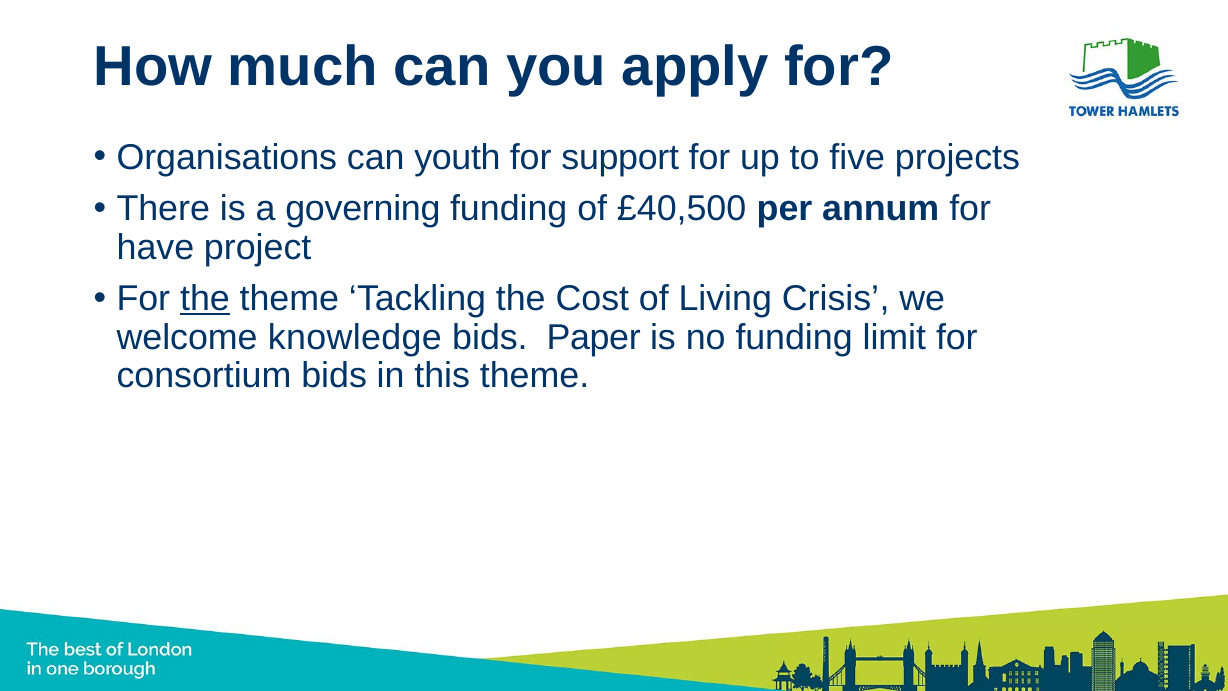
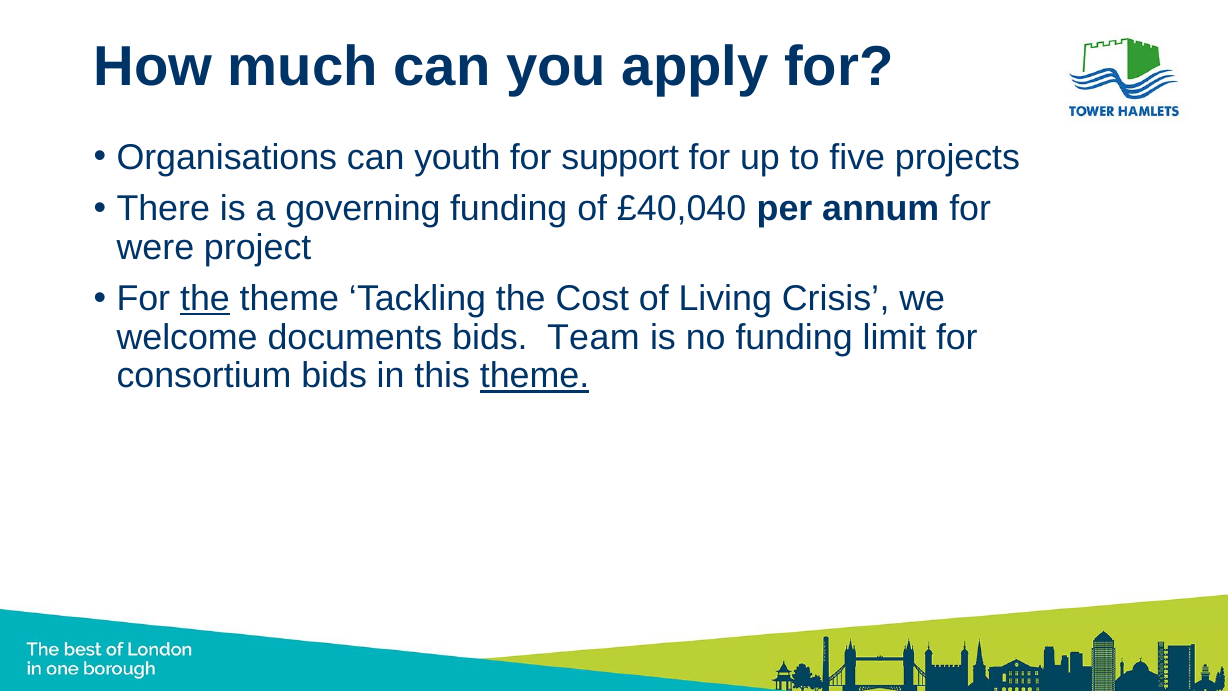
£40,500: £40,500 -> £40,040
have: have -> were
knowledge: knowledge -> documents
Paper: Paper -> Team
theme at (535, 376) underline: none -> present
